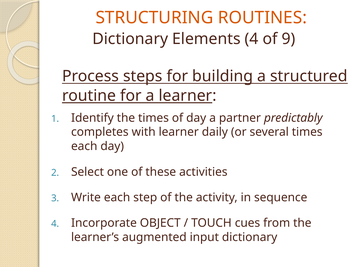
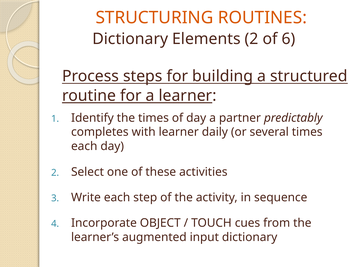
Elements 4: 4 -> 2
9: 9 -> 6
